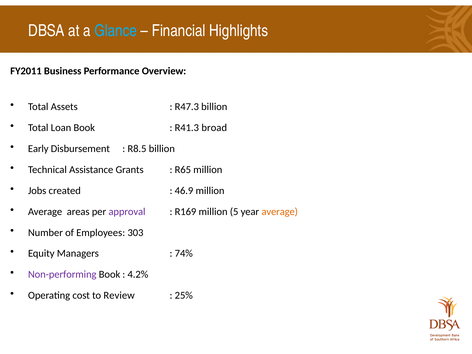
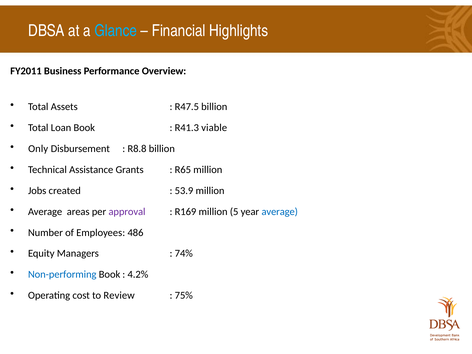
R47.3: R47.3 -> R47.5
broad: broad -> viable
Early: Early -> Only
R8.5: R8.5 -> R8.8
46.9: 46.9 -> 53.9
average at (280, 212) colour: orange -> blue
303: 303 -> 486
Non-performing colour: purple -> blue
25%: 25% -> 75%
